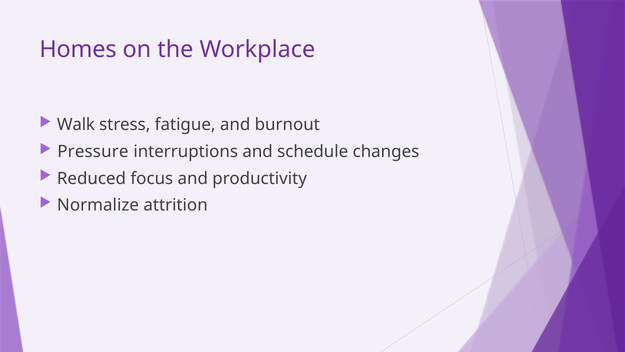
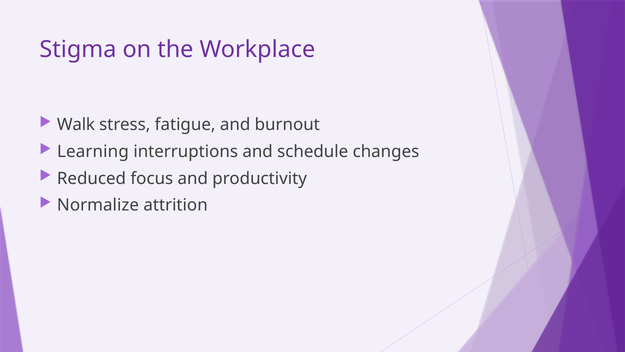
Homes: Homes -> Stigma
Pressure: Pressure -> Learning
